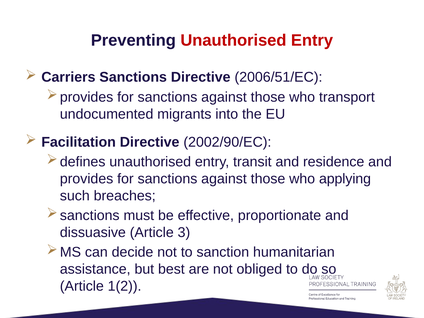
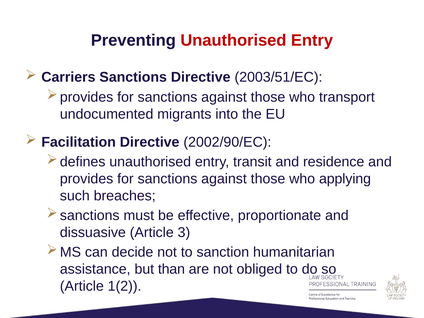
2006/51/EC: 2006/51/EC -> 2003/51/EC
best: best -> than
